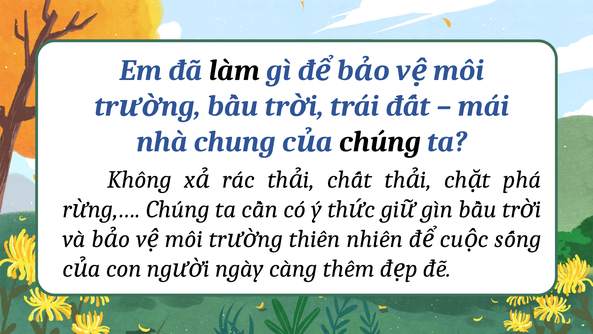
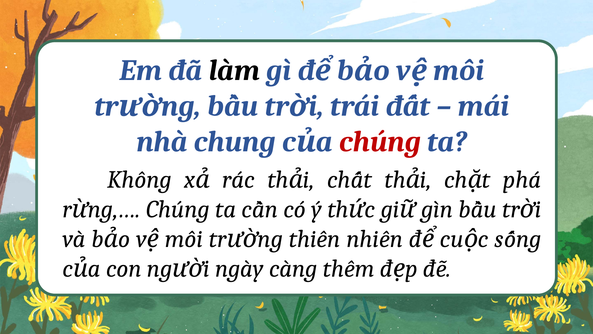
chúng at (380, 142) colour: black -> red
